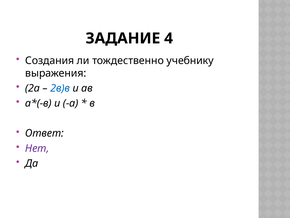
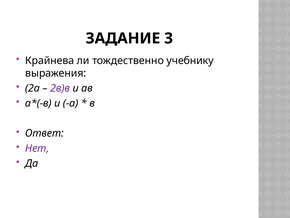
4: 4 -> 3
Создания: Создания -> Крайнева
2в)в colour: blue -> purple
